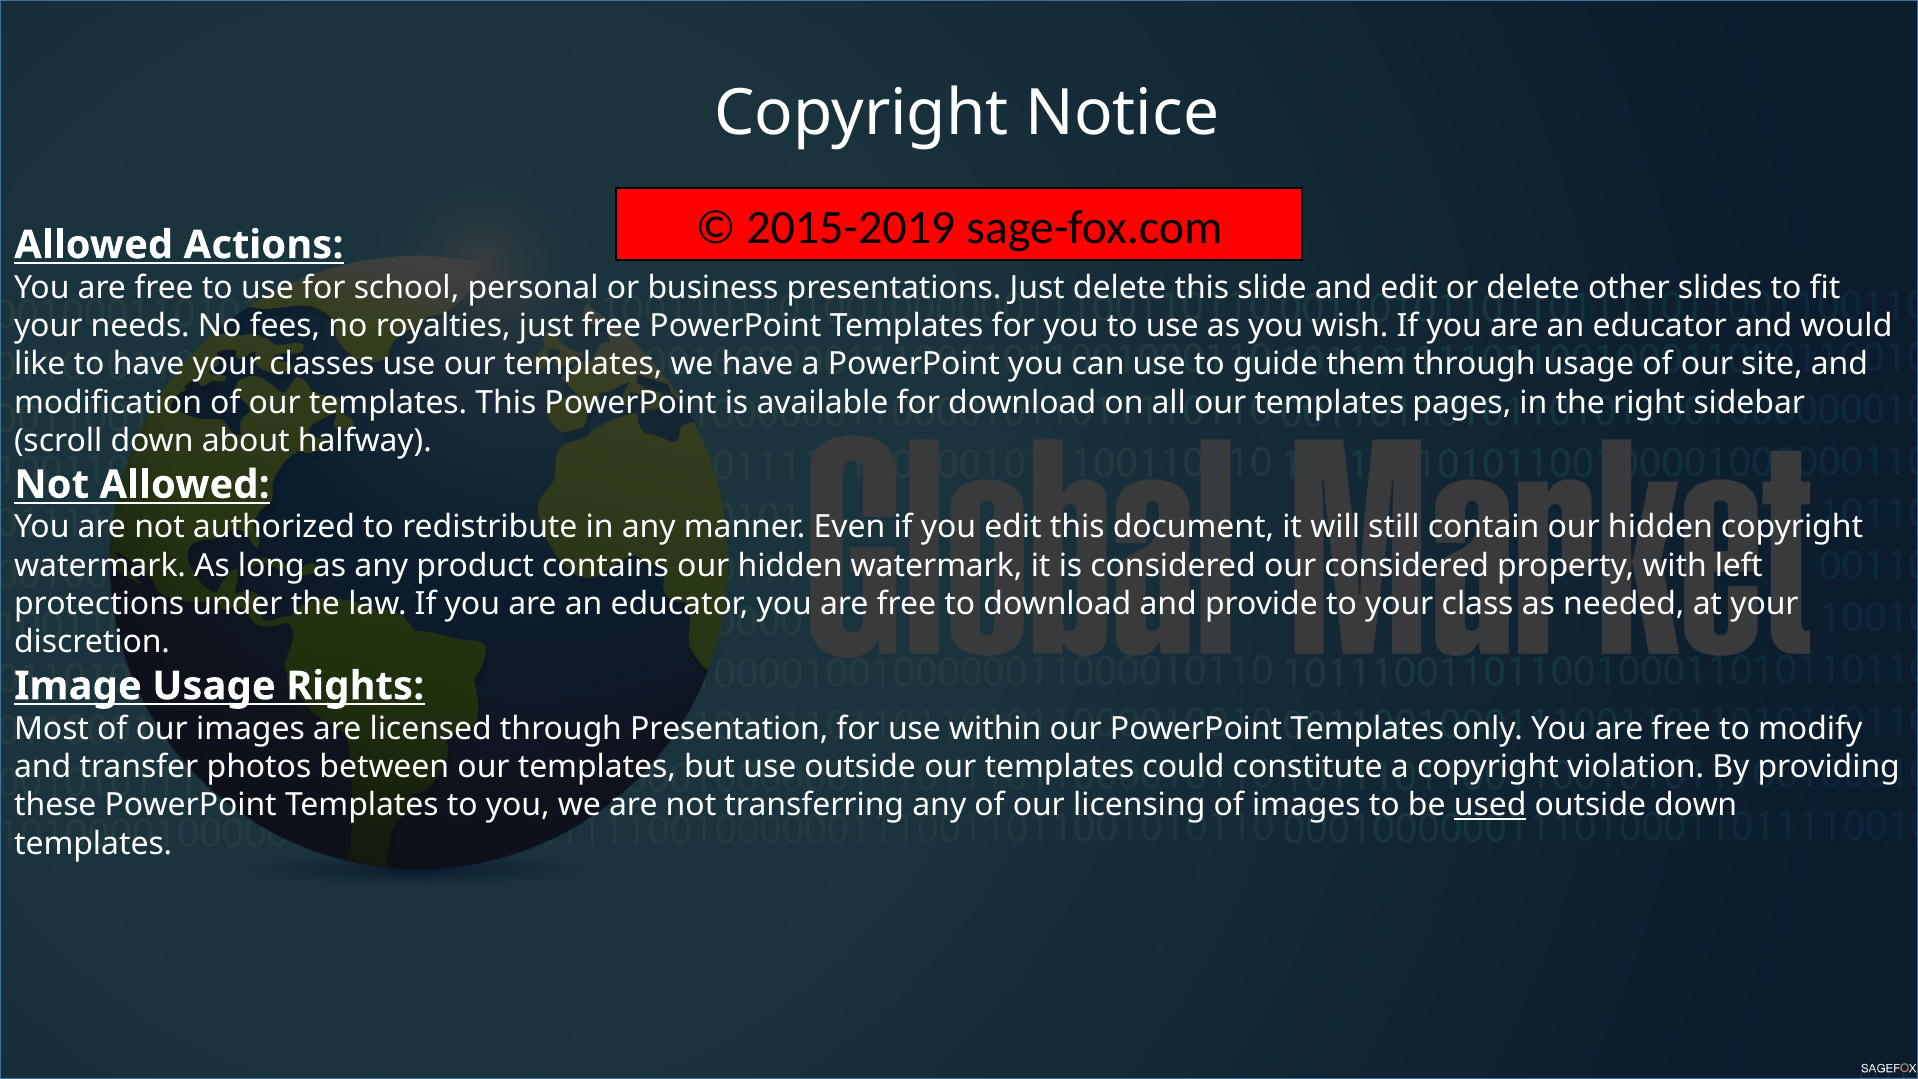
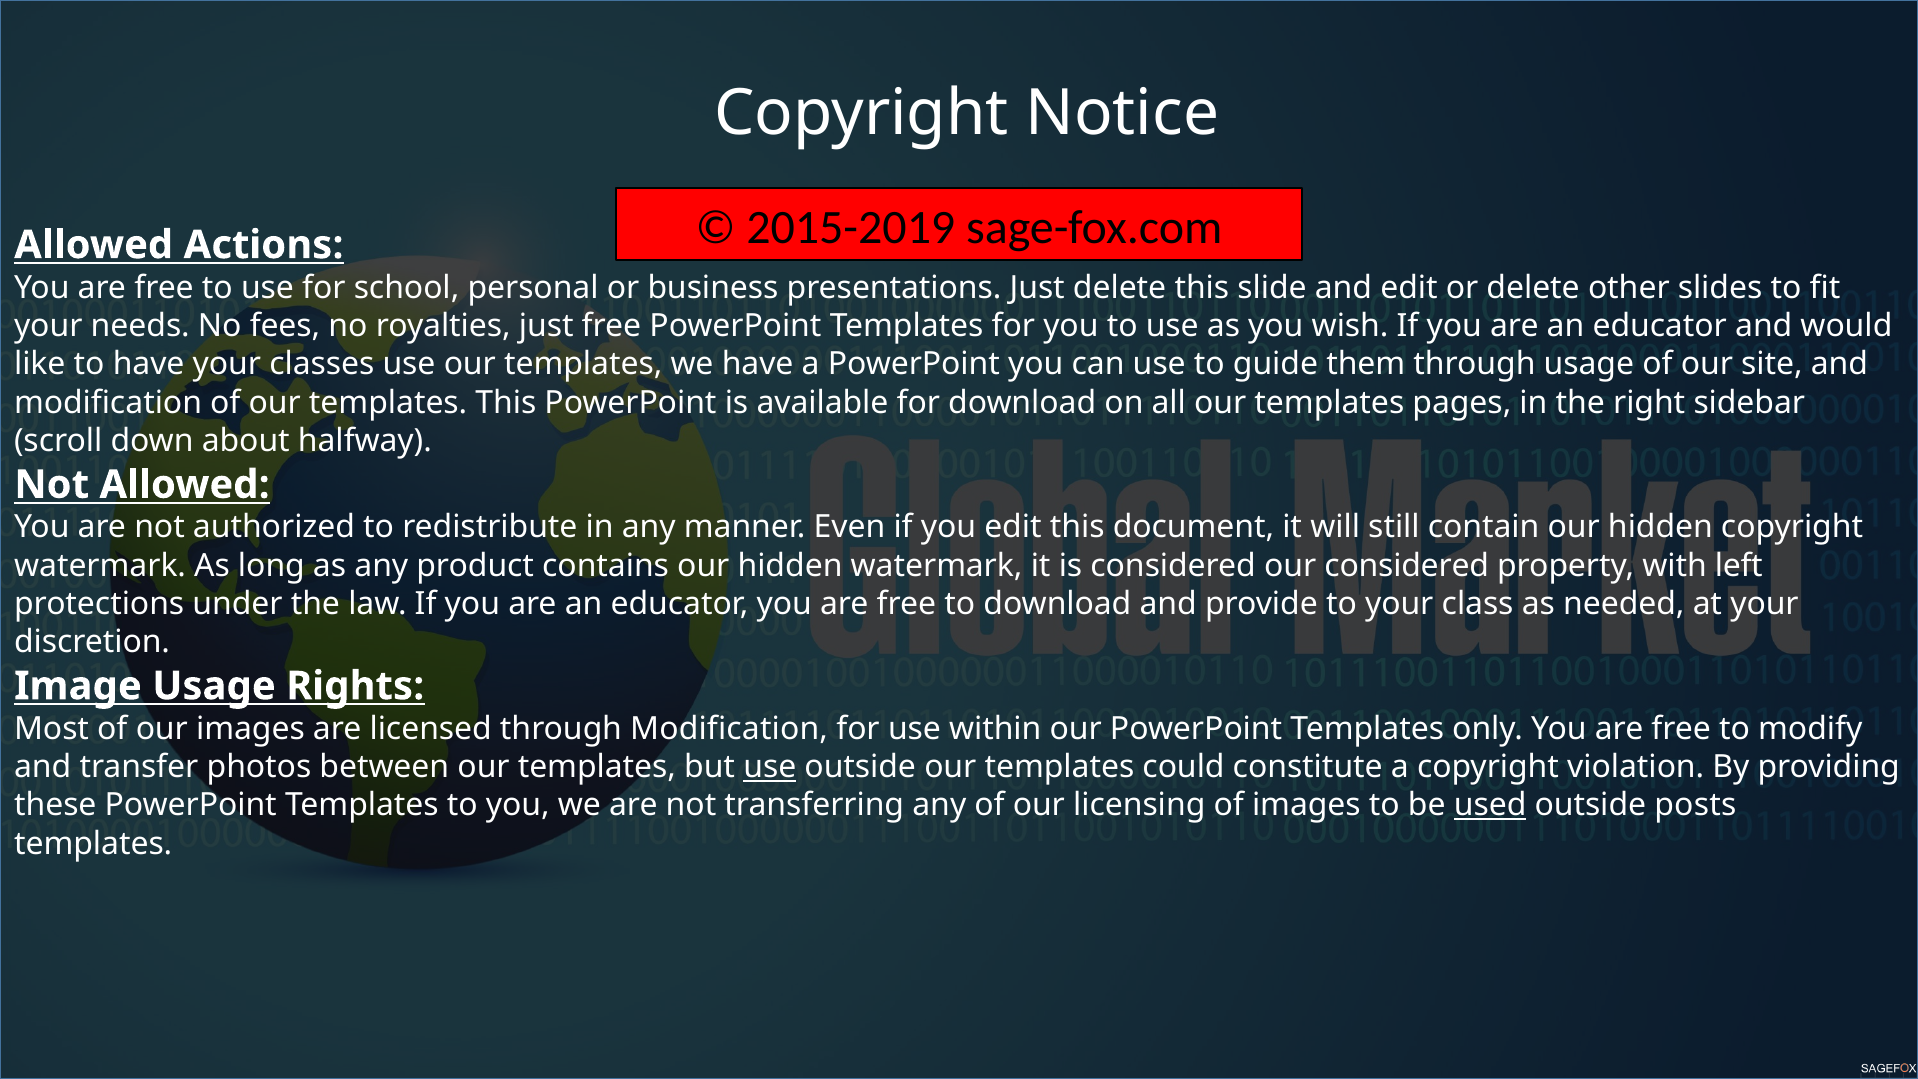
through Presentation: Presentation -> Modification
use at (770, 767) underline: none -> present
outside down: down -> posts
